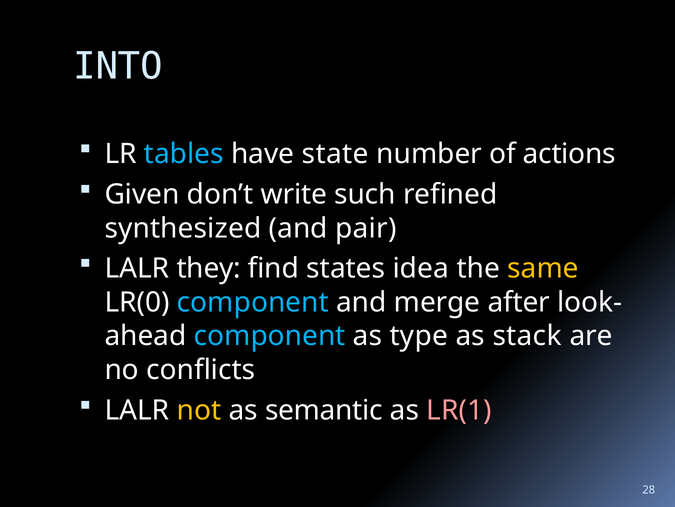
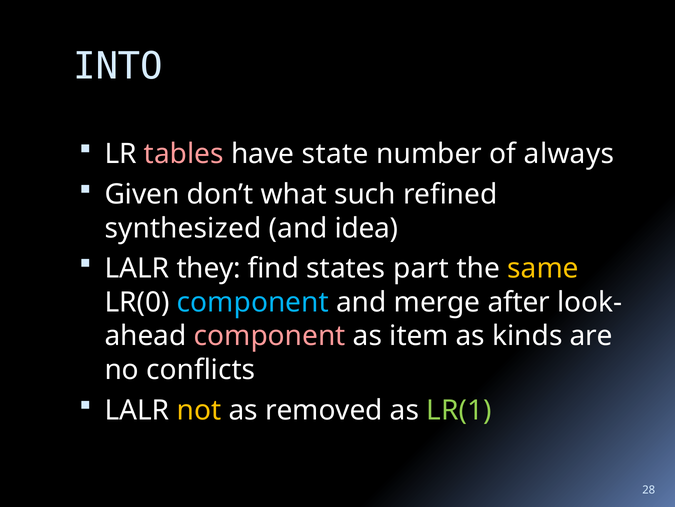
tables colour: light blue -> pink
actions: actions -> always
write: write -> what
pair: pair -> idea
idea: idea -> part
component at (270, 336) colour: light blue -> pink
type: type -> item
stack: stack -> kinds
semantic: semantic -> removed
LR(1 colour: pink -> light green
